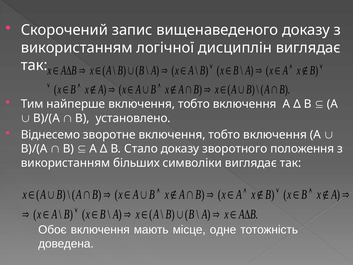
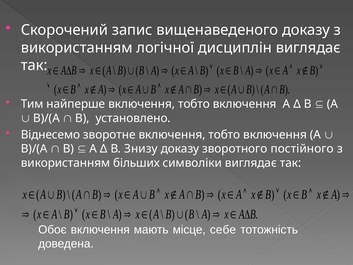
Стало: Стало -> Знизу
положення: положення -> постійного
одне: одне -> себе
